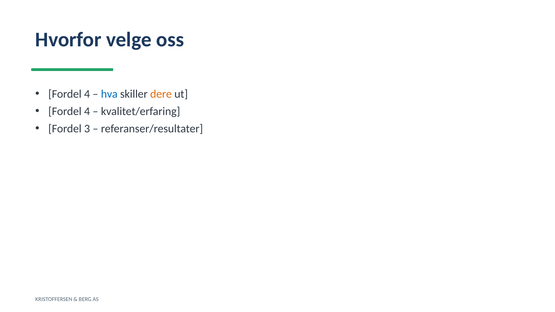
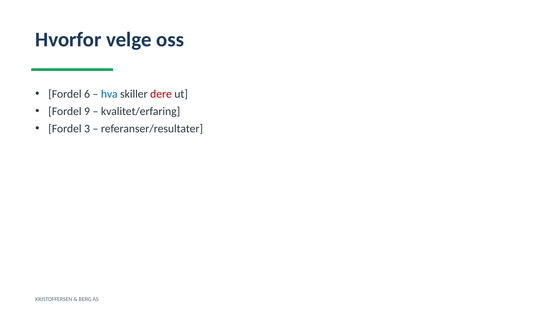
4 at (87, 94): 4 -> 6
dere colour: orange -> red
4 at (87, 111): 4 -> 9
